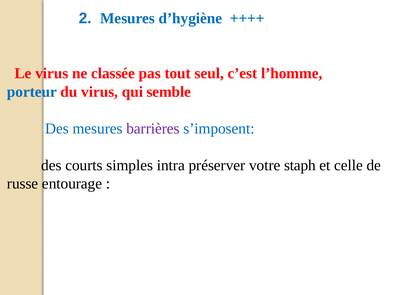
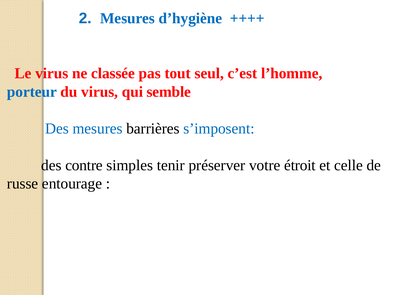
barrières colour: purple -> black
courts: courts -> contre
intra: intra -> tenir
staph: staph -> étroit
